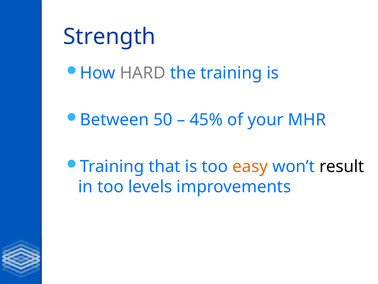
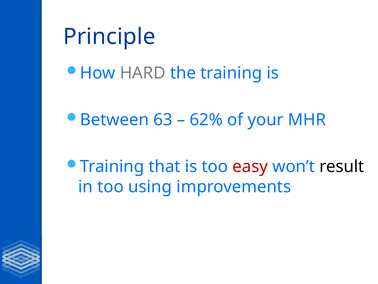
Strength: Strength -> Principle
50: 50 -> 63
45%: 45% -> 62%
easy colour: orange -> red
levels: levels -> using
